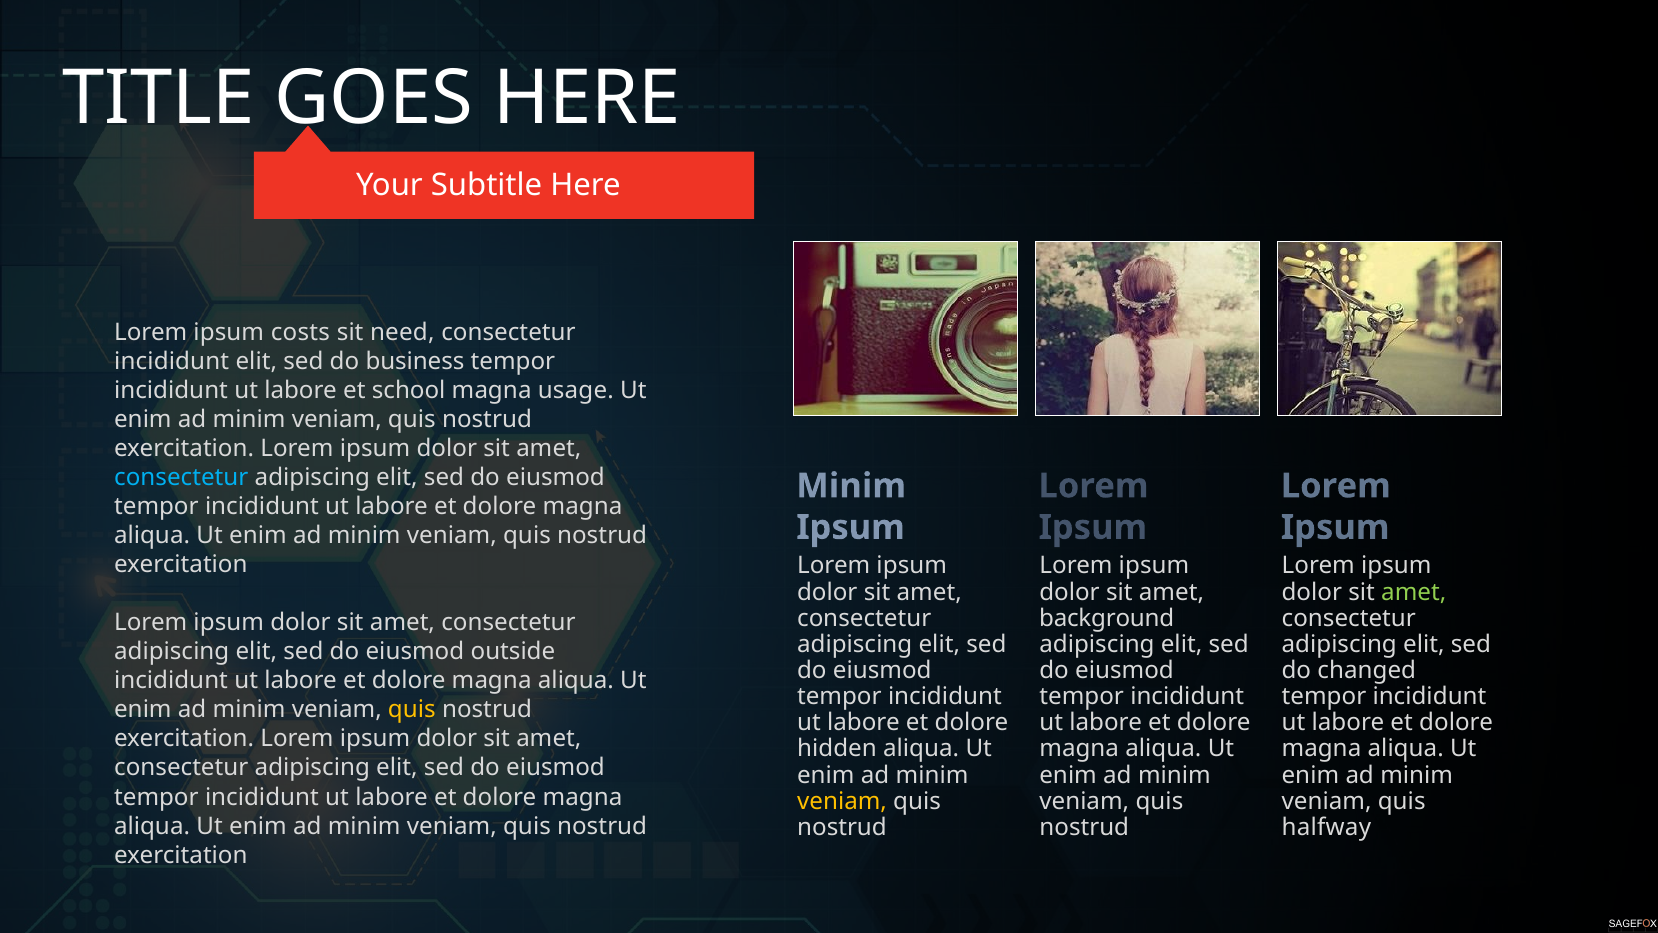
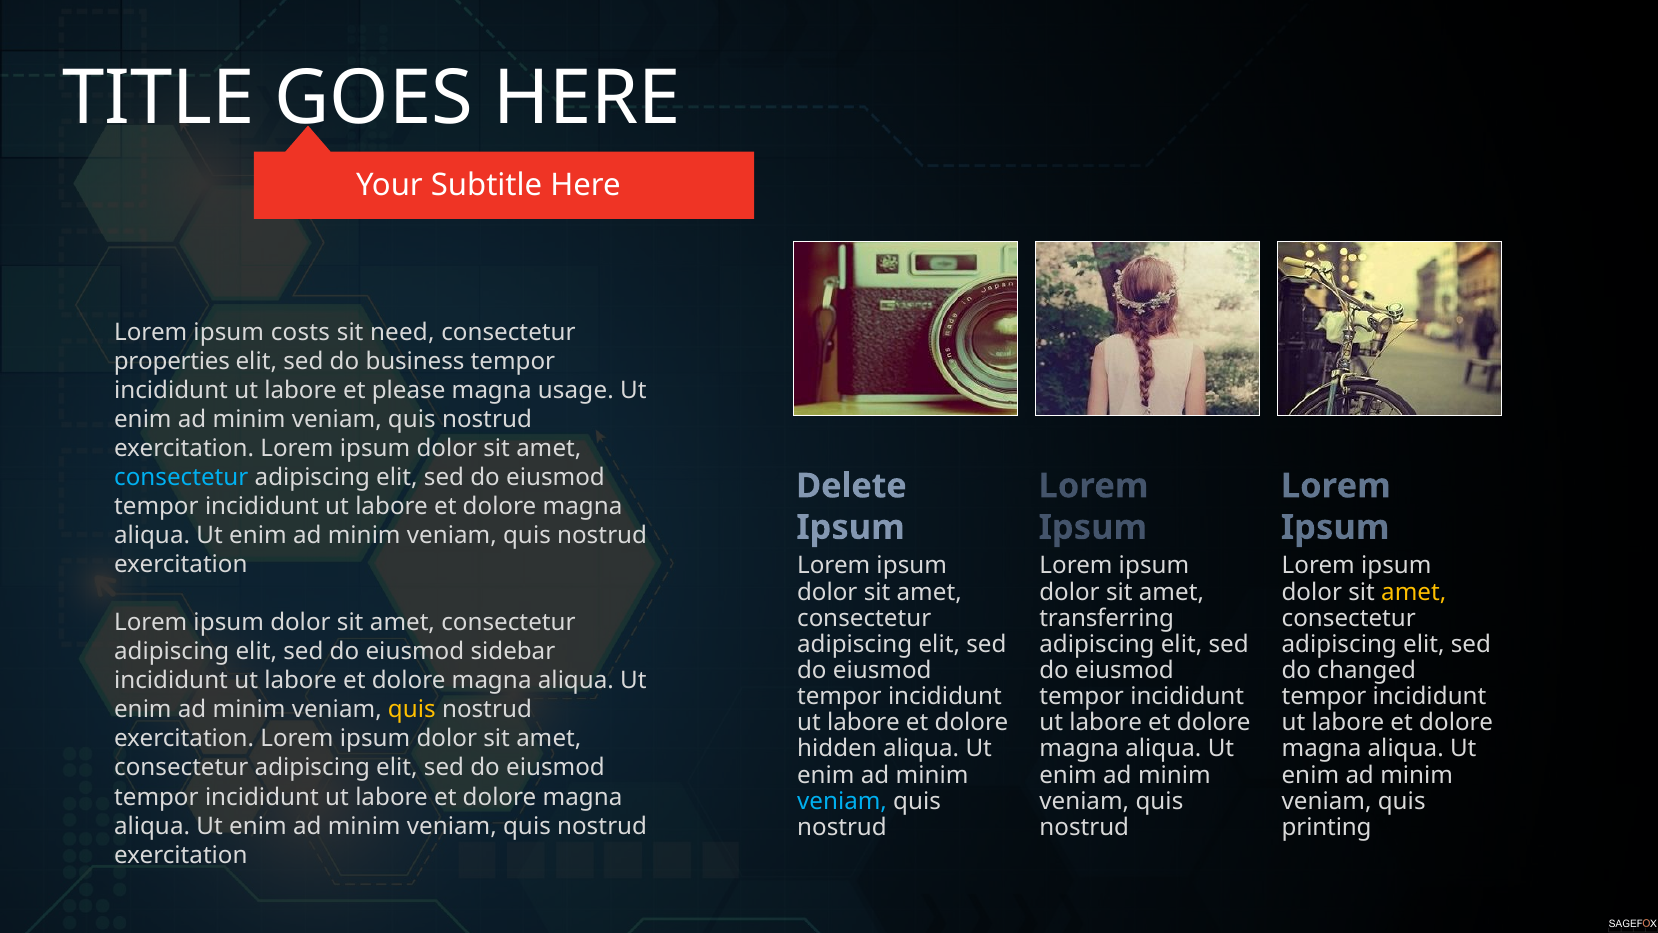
incididunt at (172, 361): incididunt -> properties
school: school -> please
Minim at (851, 486): Minim -> Delete
amet at (1414, 592) colour: light green -> yellow
background: background -> transferring
outside: outside -> sidebar
veniam at (842, 801) colour: yellow -> light blue
halfway: halfway -> printing
